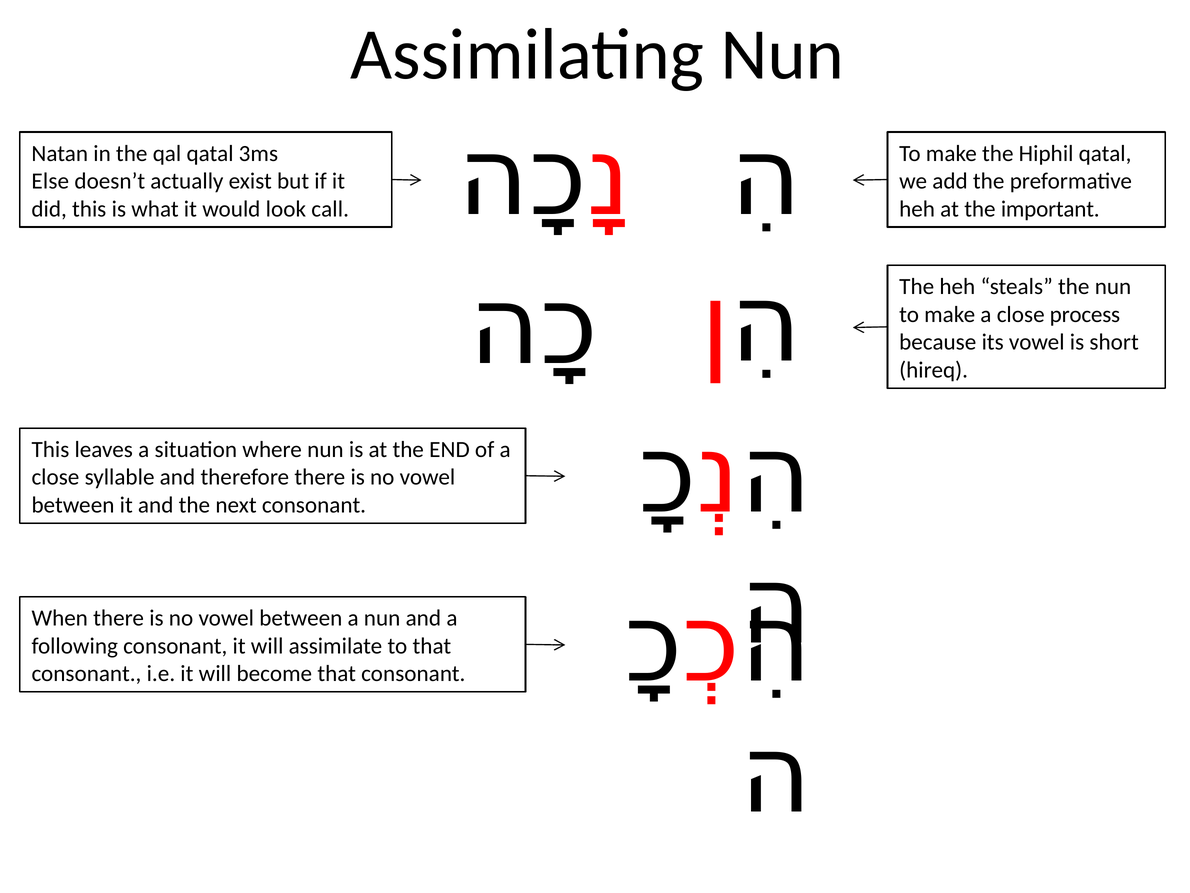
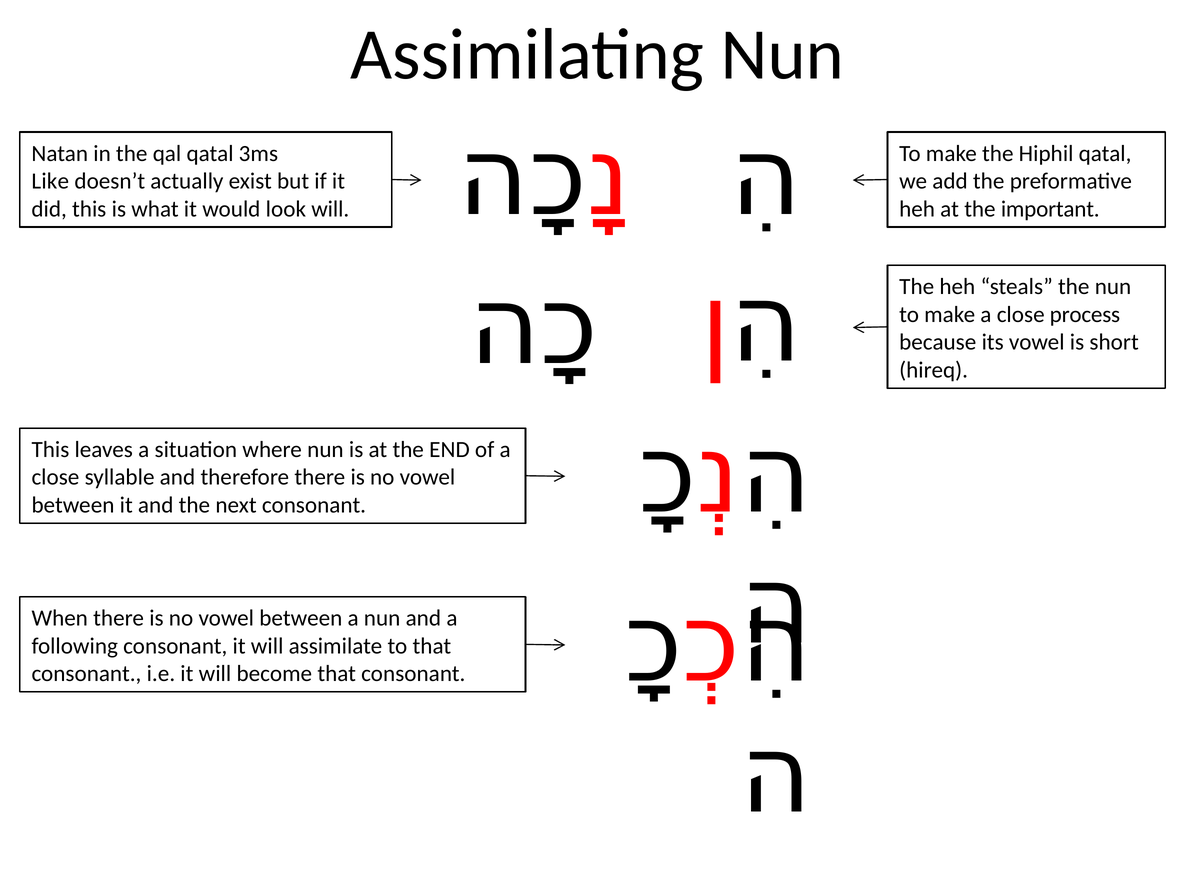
Else: Else -> Like
look call: call -> will
